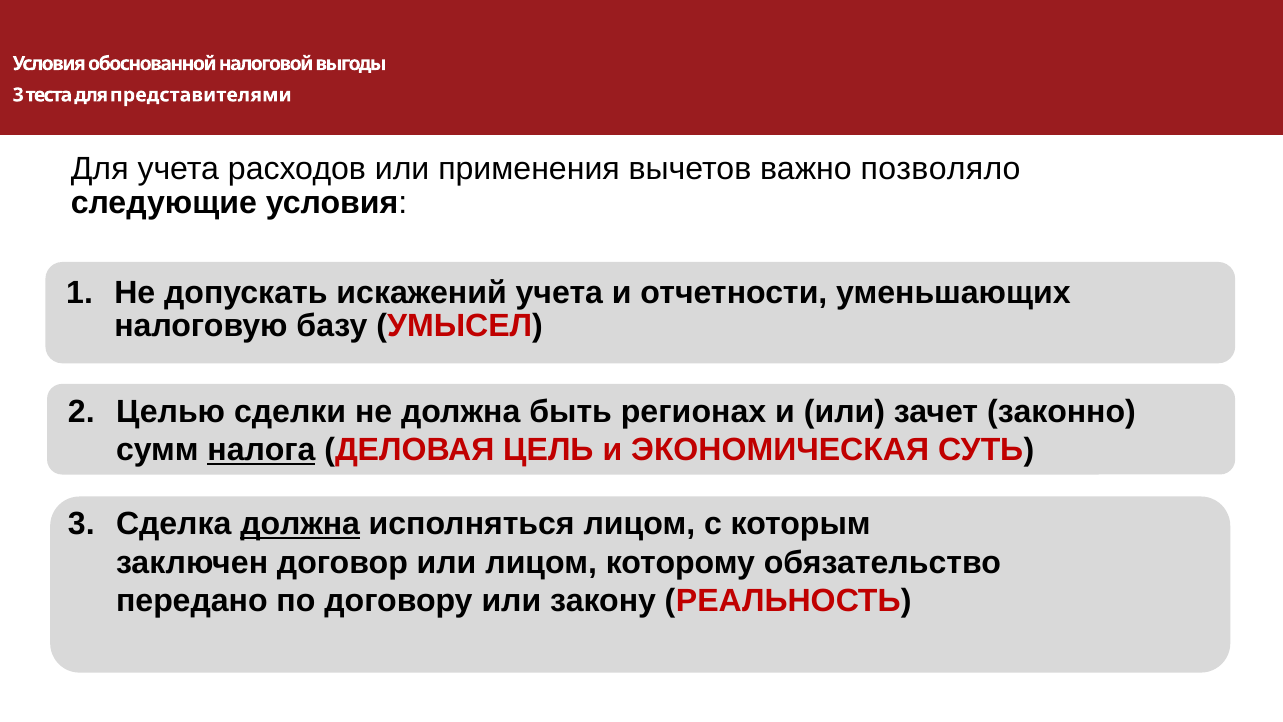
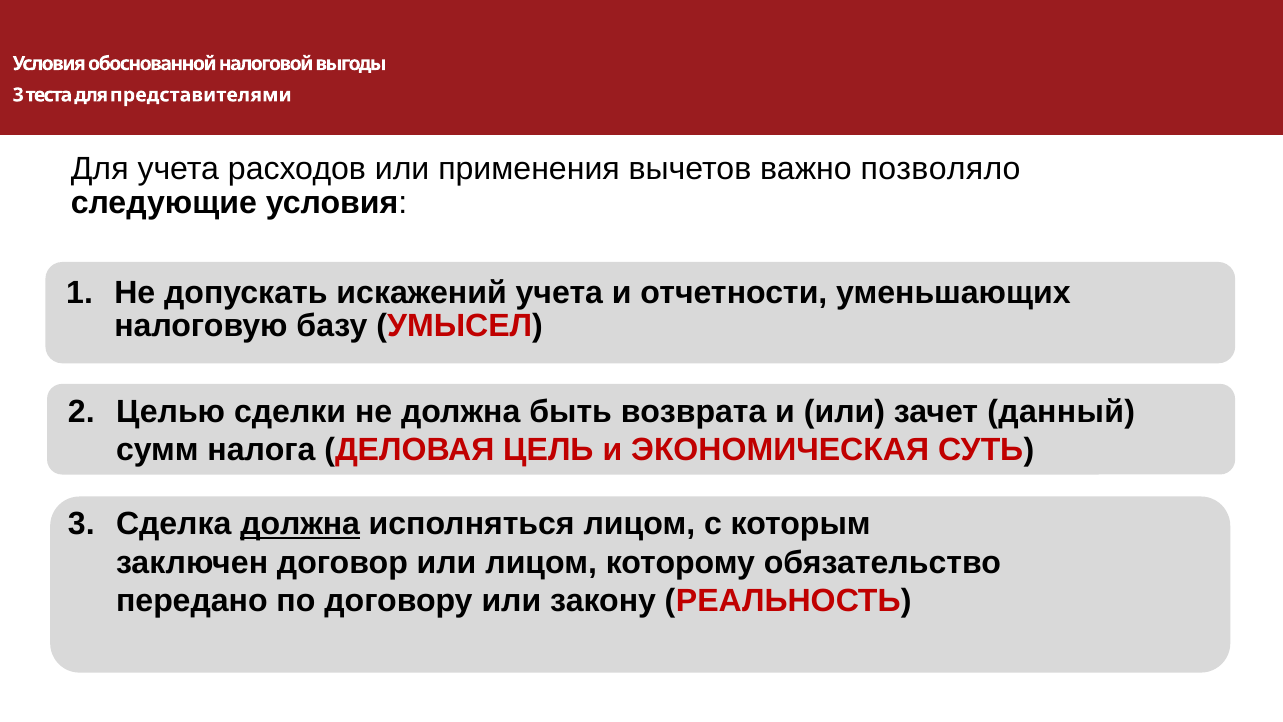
регионах: регионах -> возврата
законно: законно -> данный
налога underline: present -> none
